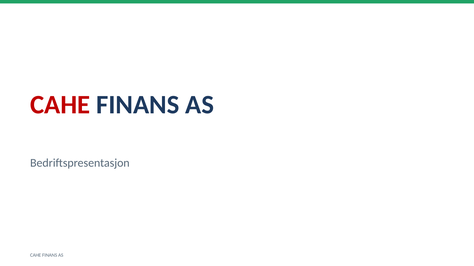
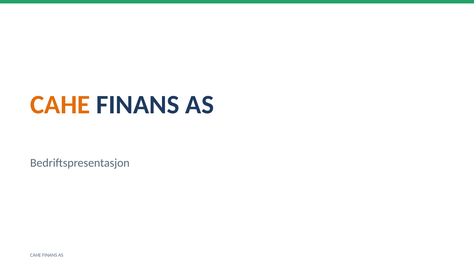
CAHE at (60, 105) colour: red -> orange
